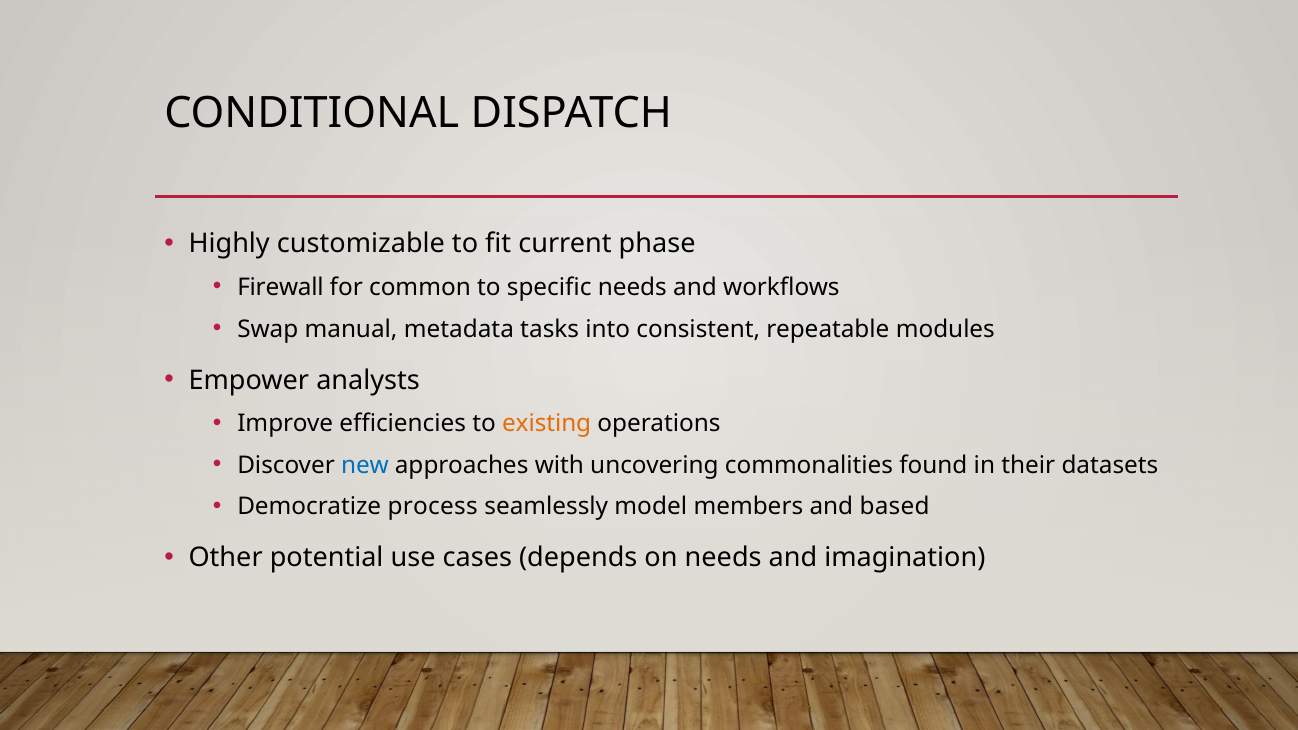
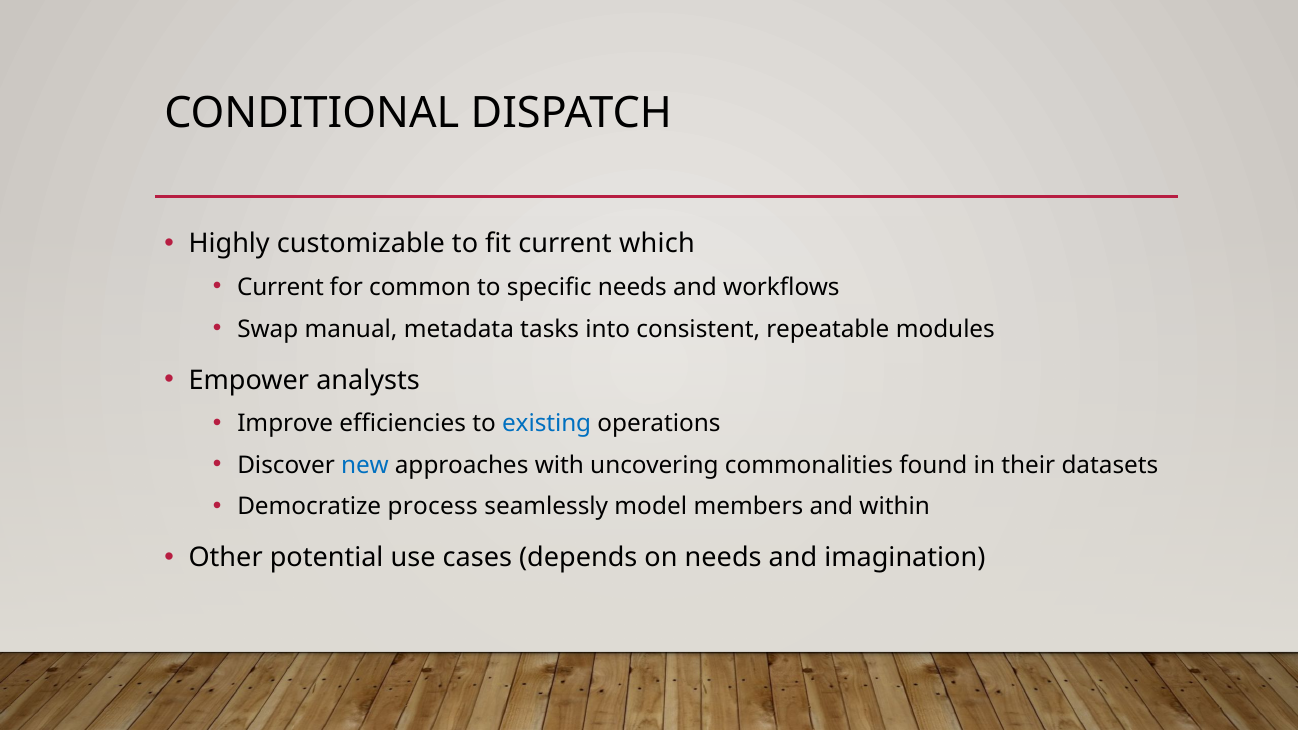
phase: phase -> which
Firewall at (280, 287): Firewall -> Current
existing colour: orange -> blue
based: based -> within
